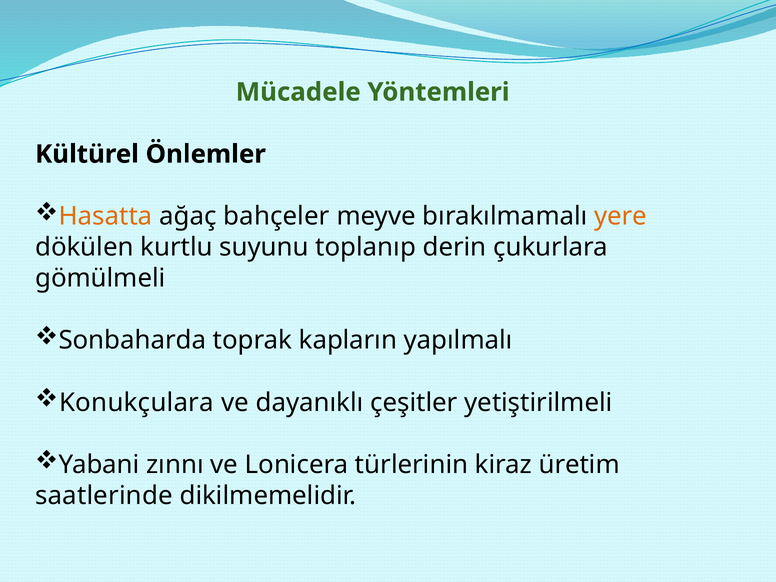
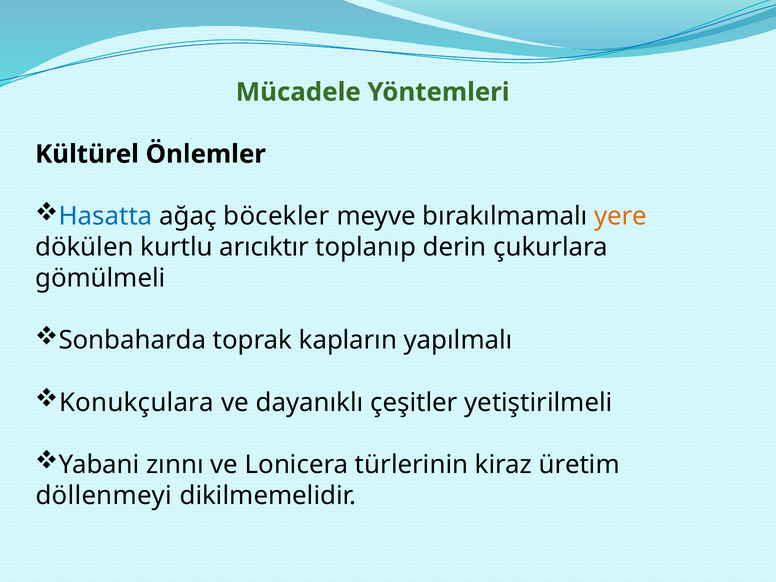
Hasatta colour: orange -> blue
bahçeler: bahçeler -> böcekler
suyunu: suyunu -> arıcıktır
saatlerinde: saatlerinde -> döllenmeyi
